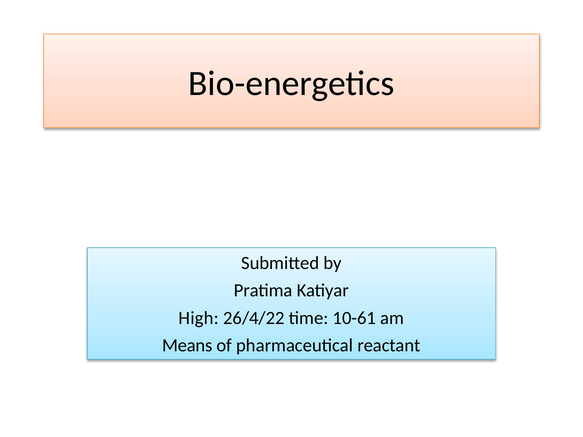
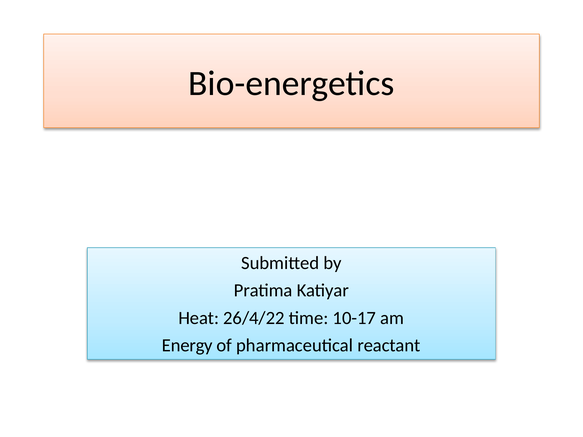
High: High -> Heat
10-61: 10-61 -> 10-17
Means: Means -> Energy
